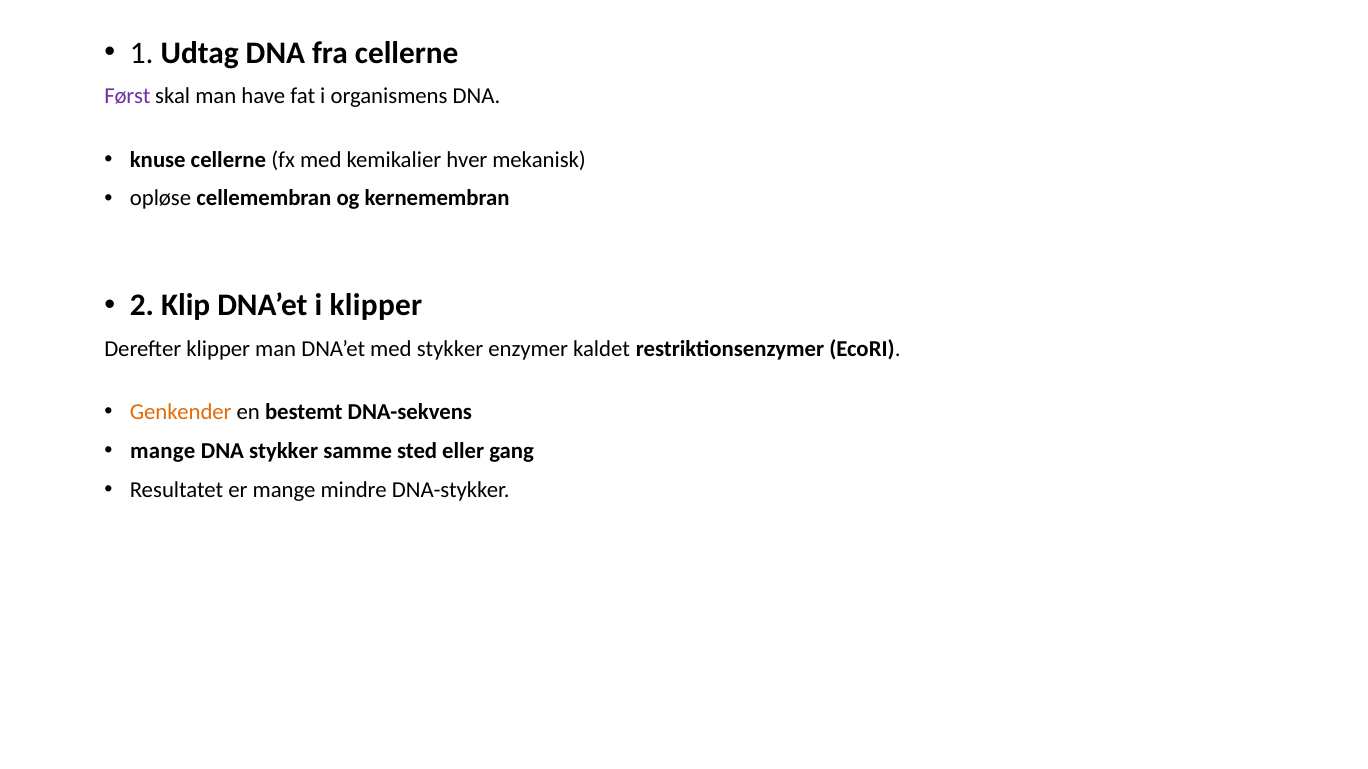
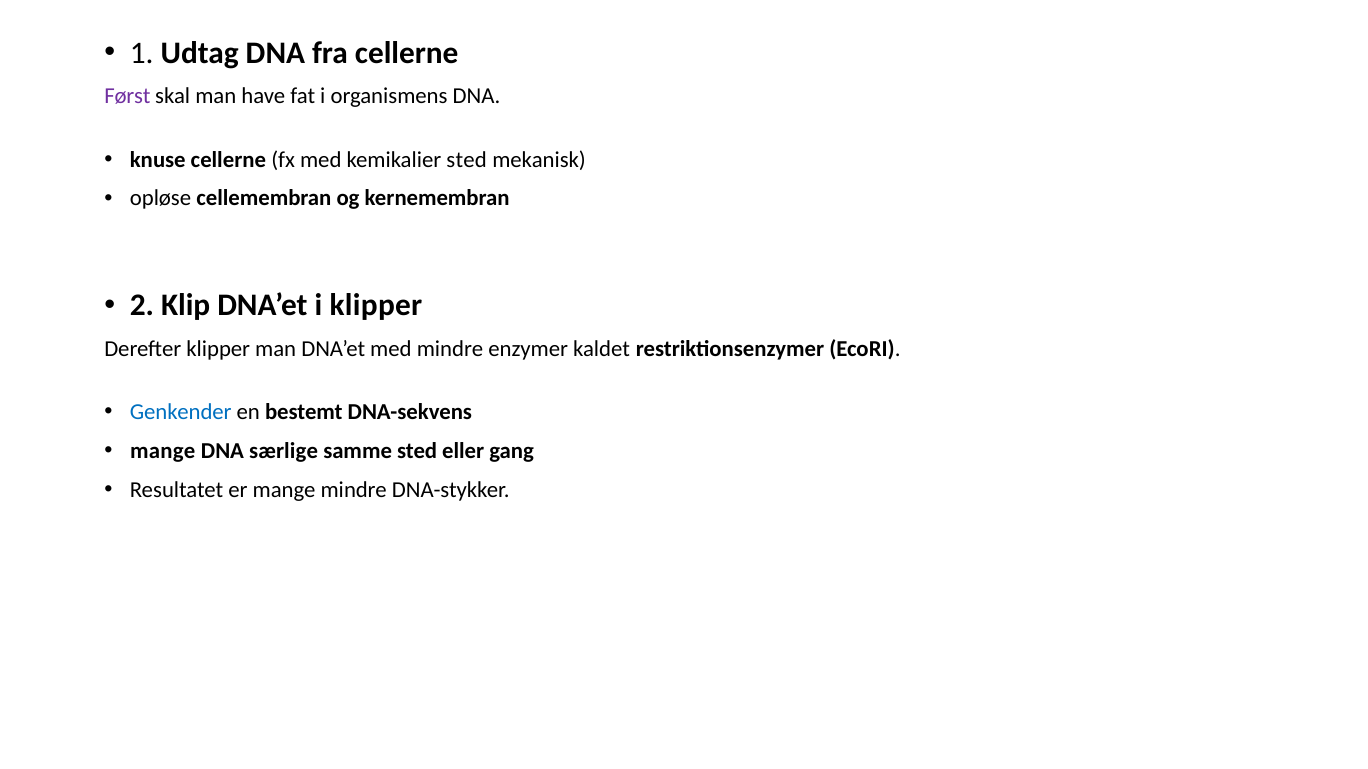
kemikalier hver: hver -> sted
med stykker: stykker -> mindre
Genkender colour: orange -> blue
DNA stykker: stykker -> særlige
